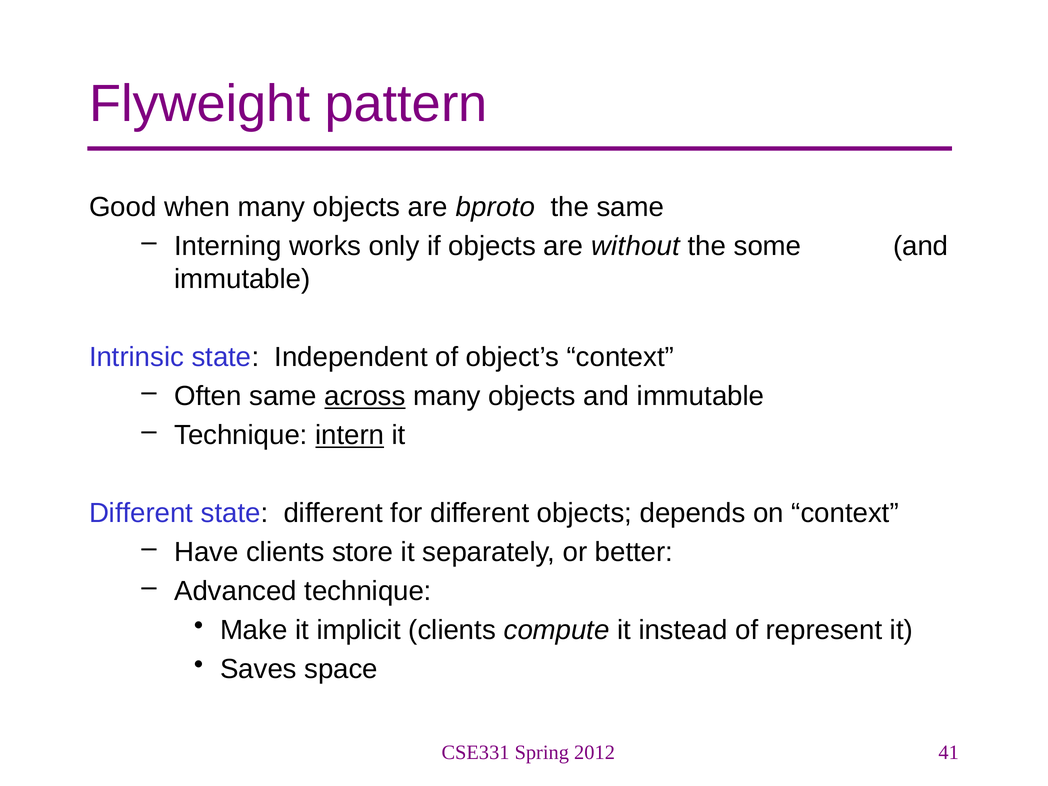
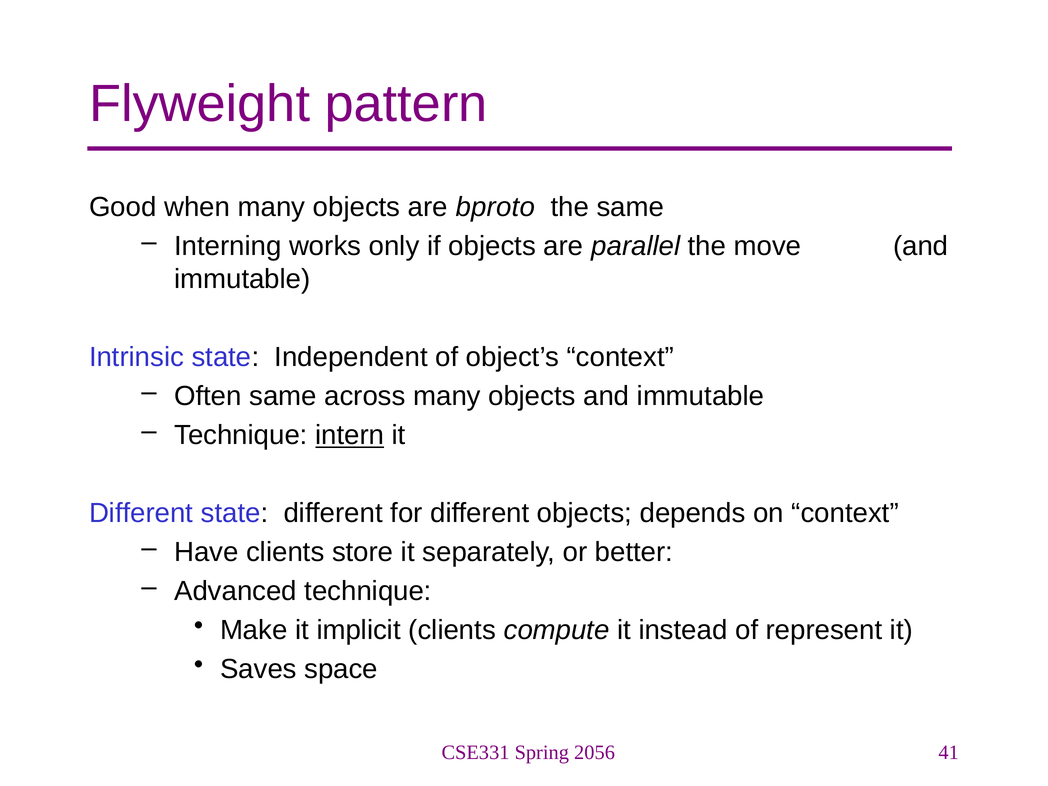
without: without -> parallel
some: some -> move
across underline: present -> none
2012: 2012 -> 2056
